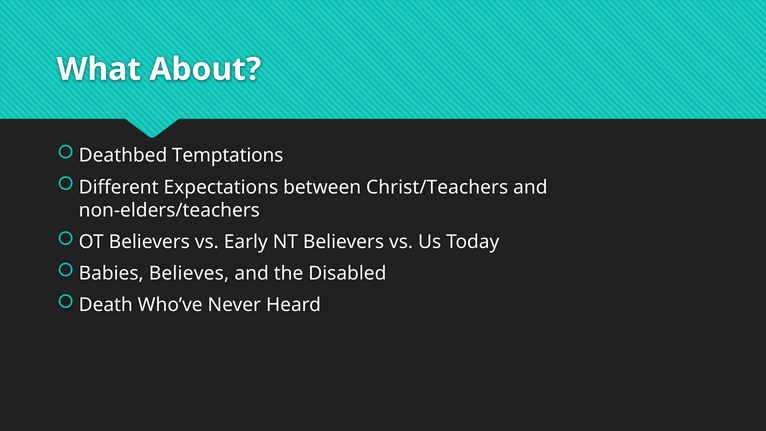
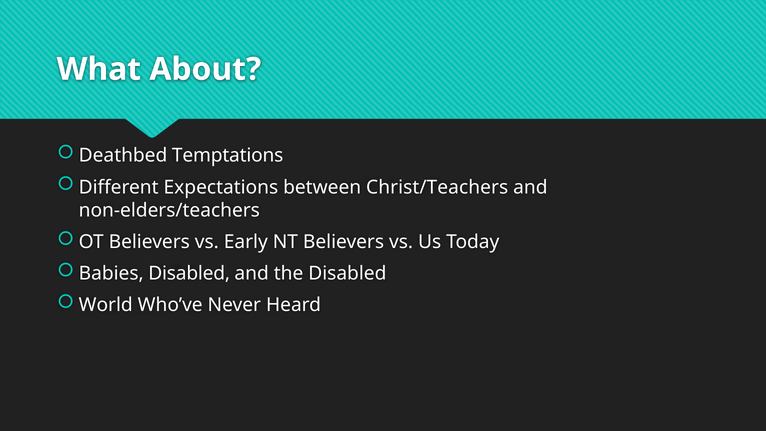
Babies Believes: Believes -> Disabled
Death: Death -> World
